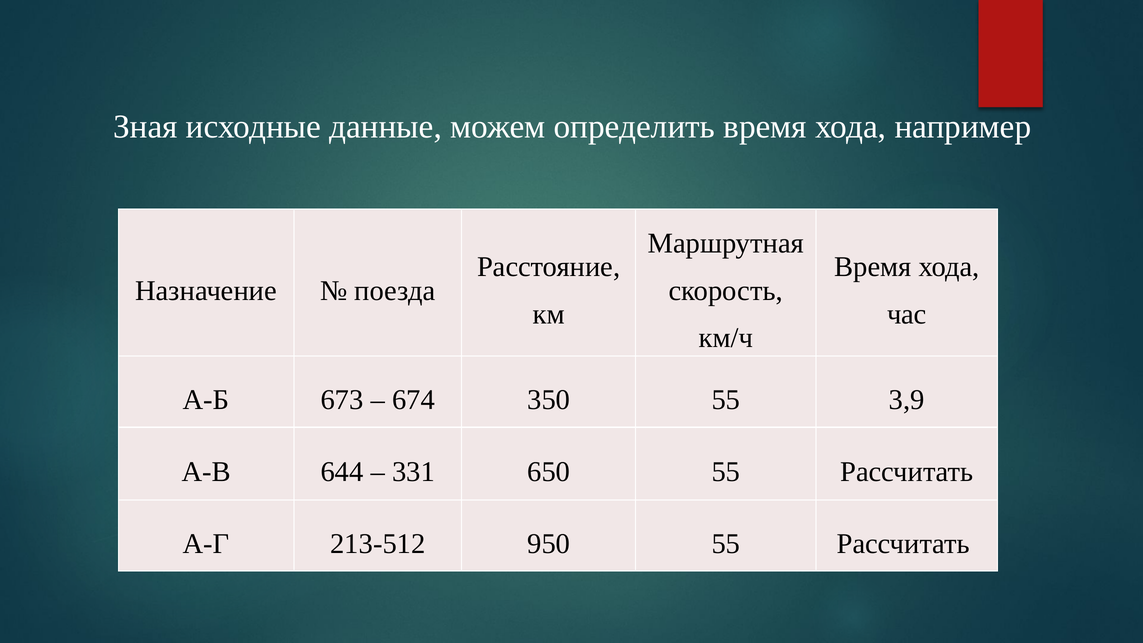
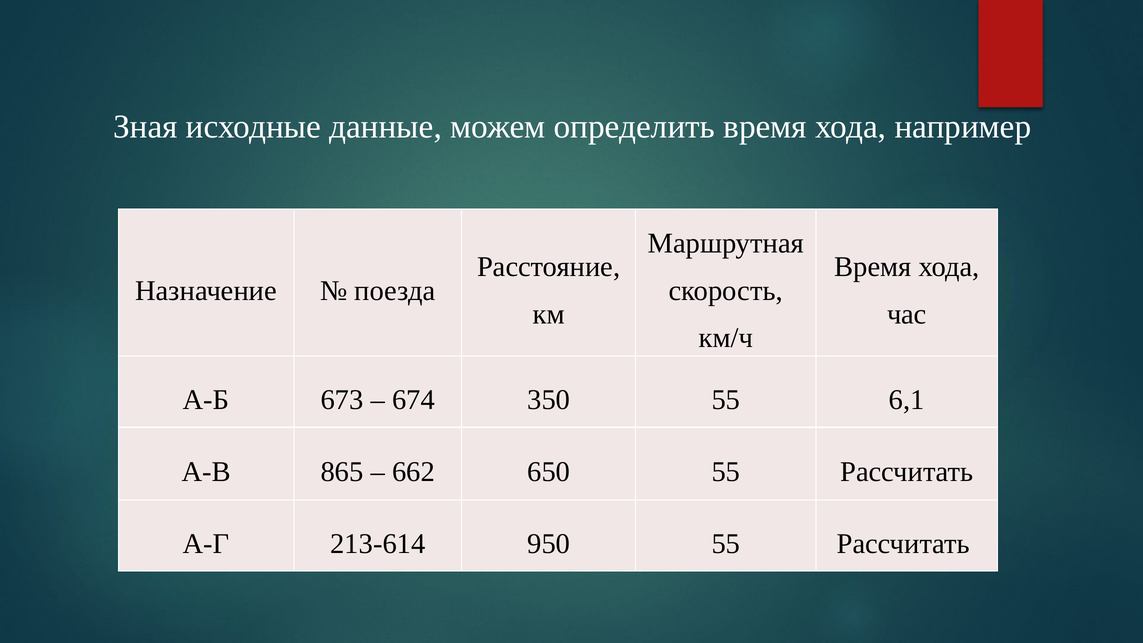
3,9: 3,9 -> 6,1
644: 644 -> 865
331: 331 -> 662
213-512: 213-512 -> 213-614
